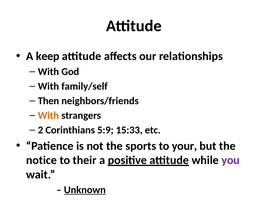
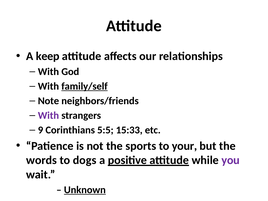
family/self underline: none -> present
Then: Then -> Note
With at (48, 115) colour: orange -> purple
2: 2 -> 9
5:9: 5:9 -> 5:5
notice: notice -> words
their: their -> dogs
